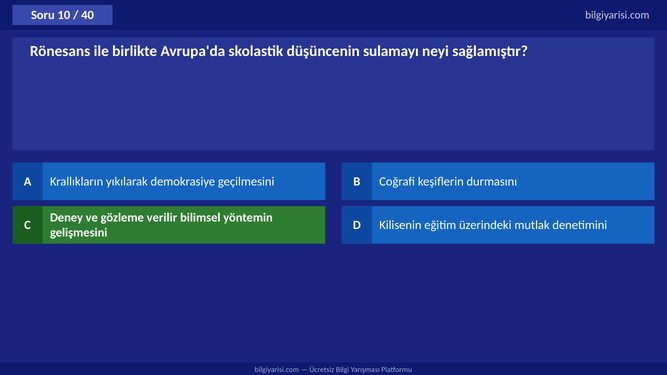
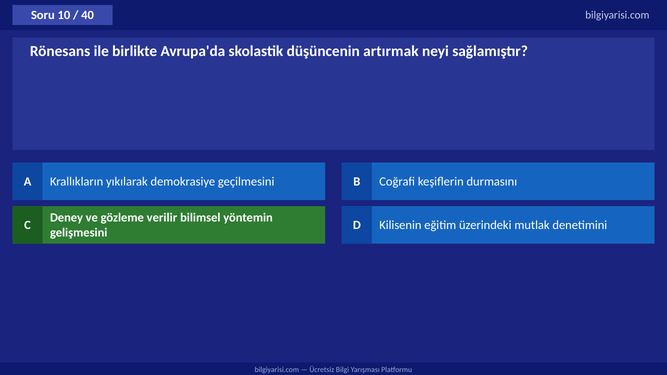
sulamayı: sulamayı -> artırmak
